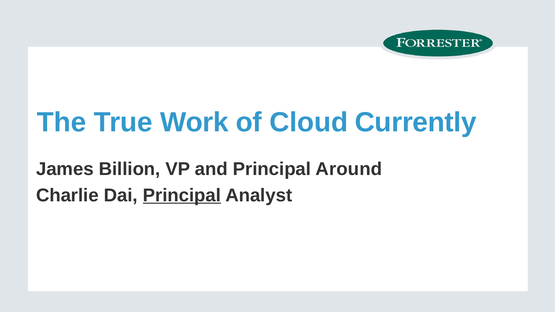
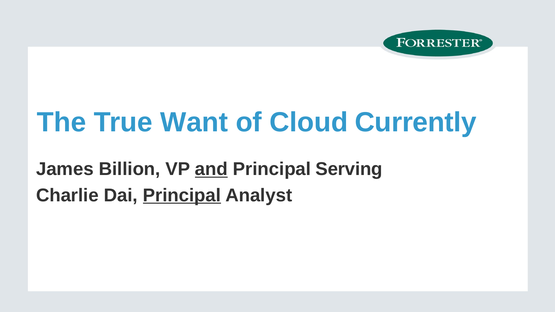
Work: Work -> Want
and underline: none -> present
Around: Around -> Serving
